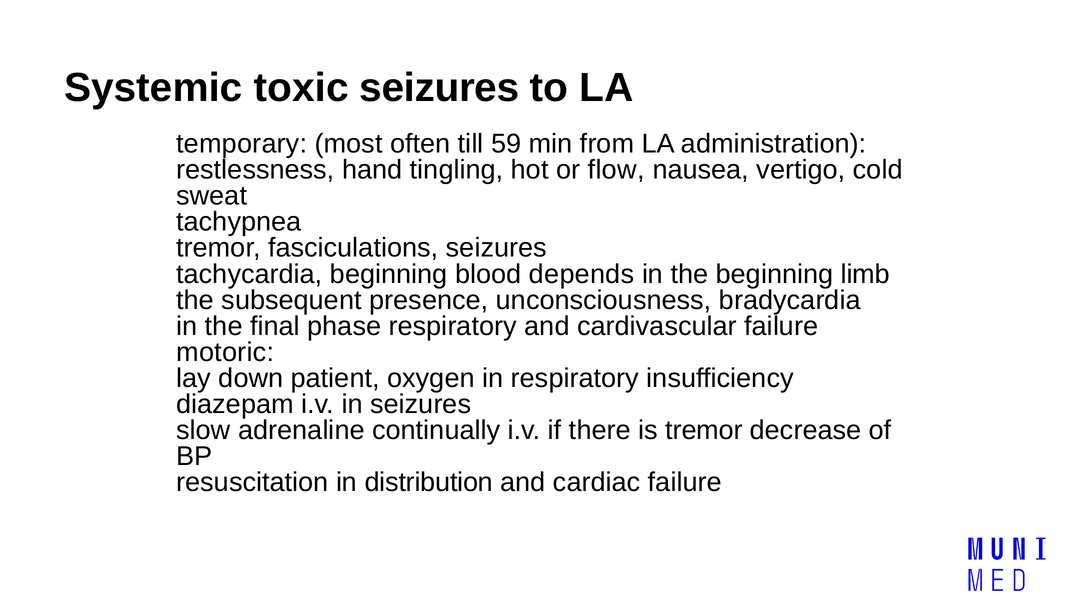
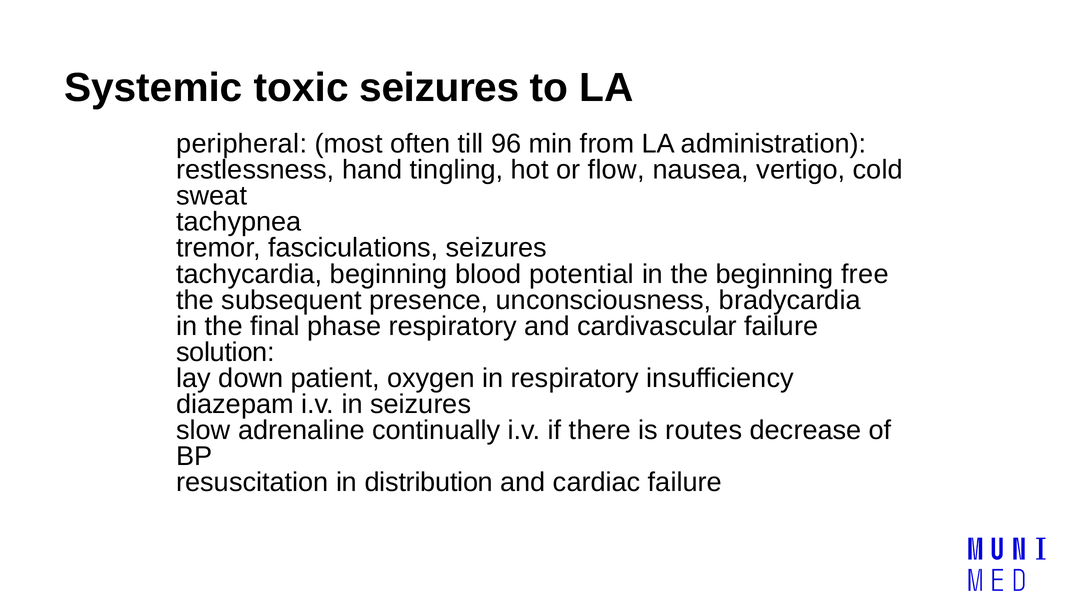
temporary: temporary -> peripheral
59: 59 -> 96
depends: depends -> potential
limb: limb -> free
motoric: motoric -> solution
is tremor: tremor -> routes
